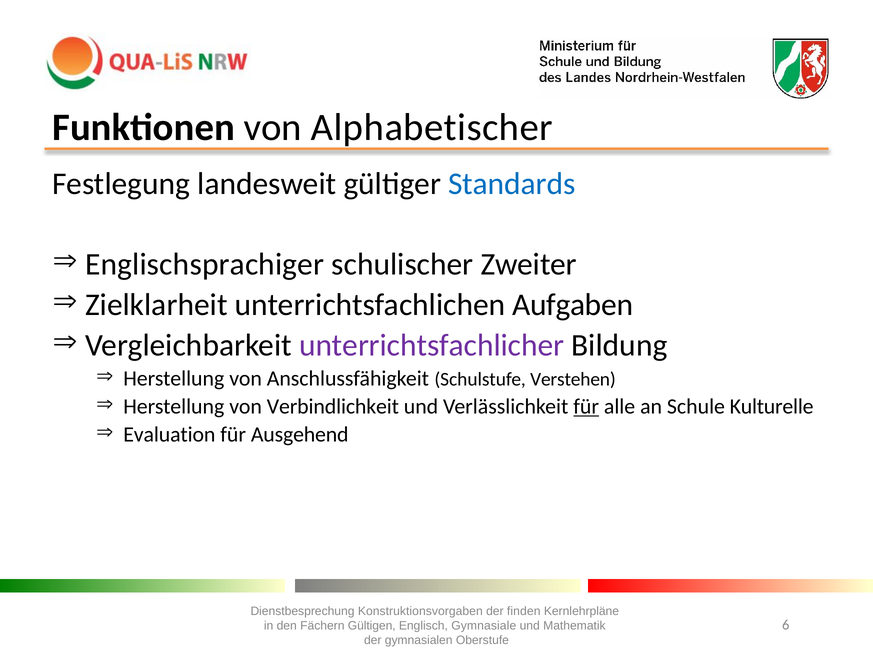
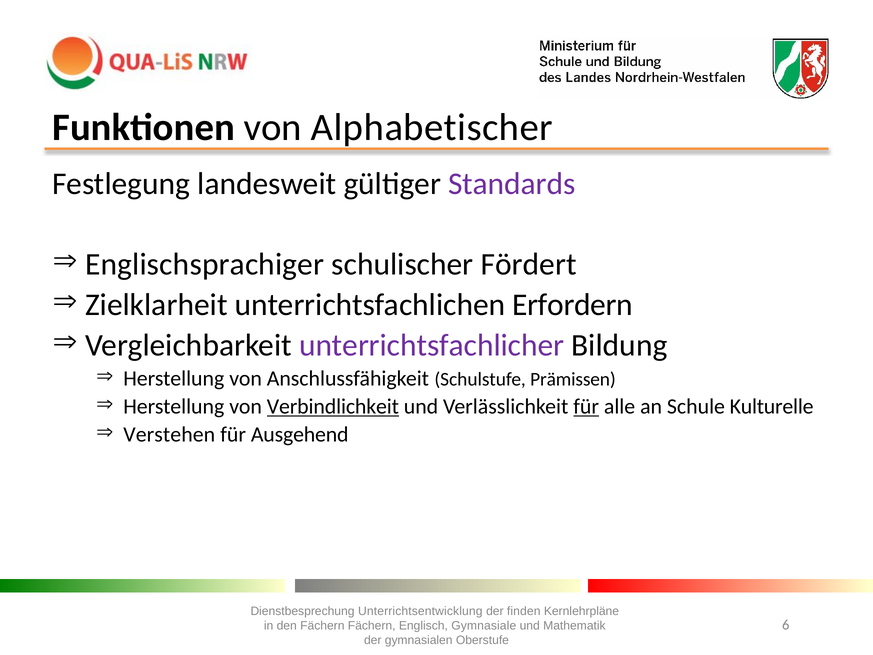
Standards colour: blue -> purple
Zweiter: Zweiter -> Fördert
Aufgaben: Aufgaben -> Erfordern
Verstehen: Verstehen -> Prämissen
Verbindlichkeit underline: none -> present
Evaluation: Evaluation -> Verstehen
Konstruktionsvorgaben: Konstruktionsvorgaben -> Unterrichtsentwicklung
Fächern Gültigen: Gültigen -> Fächern
